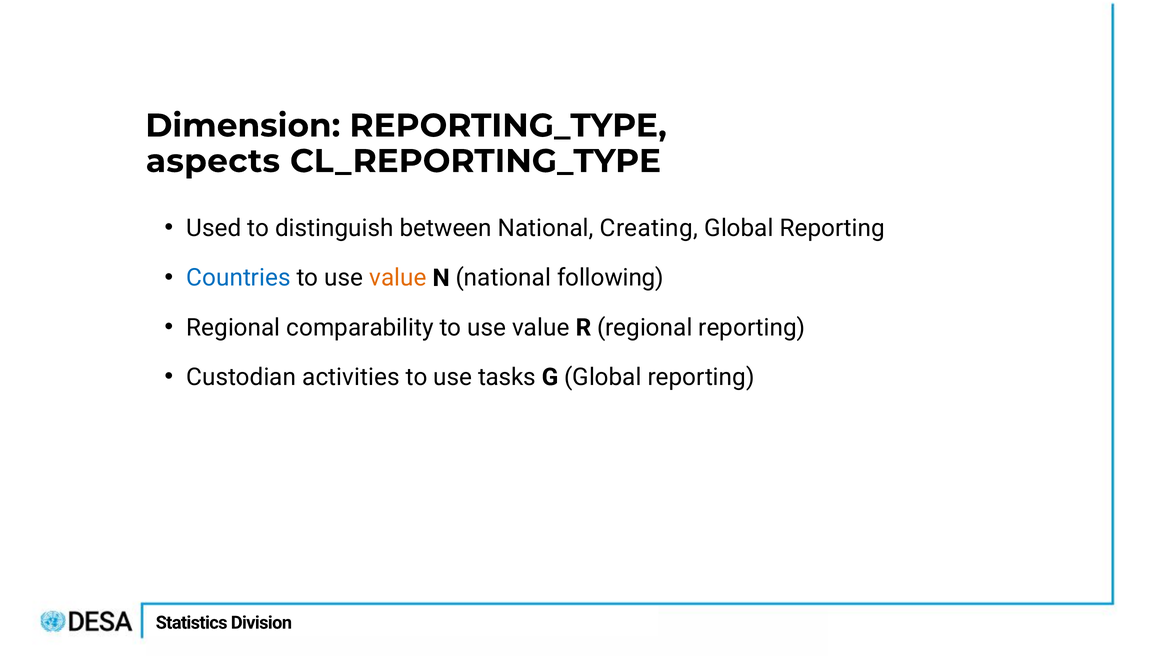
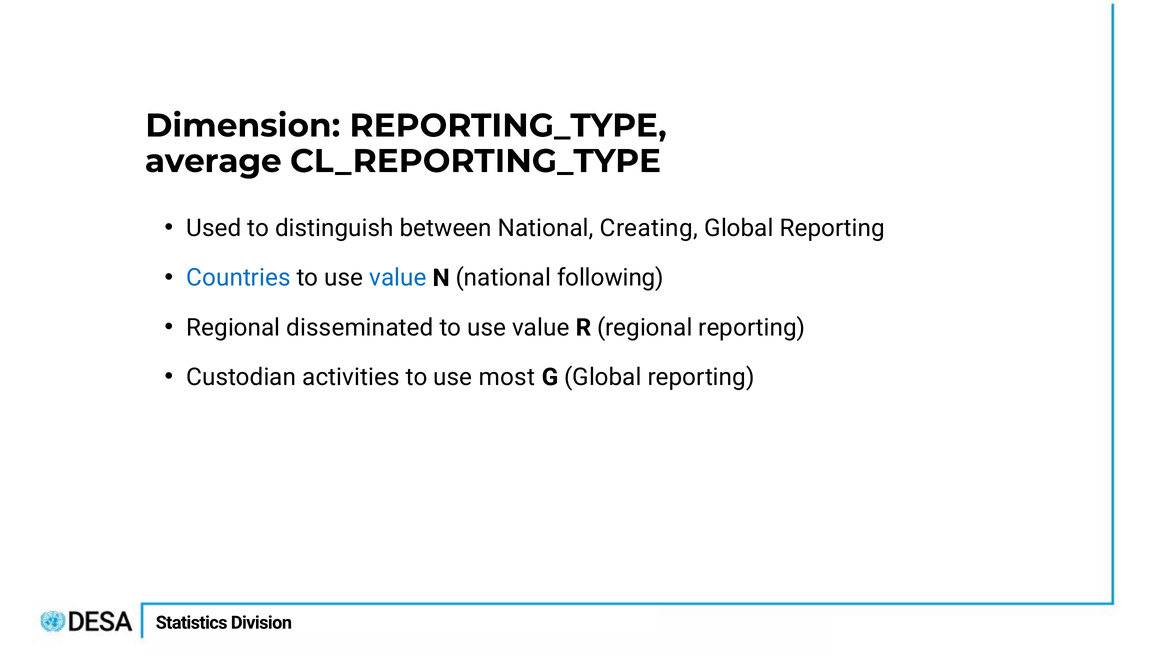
aspects: aspects -> average
value at (398, 278) colour: orange -> blue
comparability: comparability -> disseminated
tasks: tasks -> most
